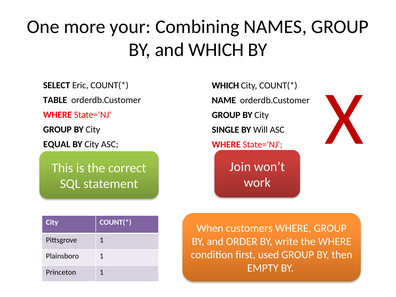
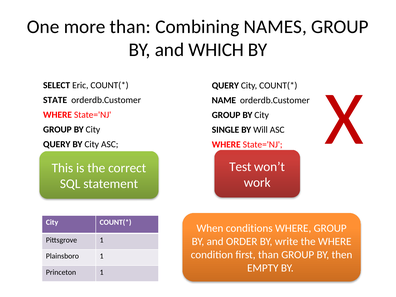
more your: your -> than
WHICH at (225, 86): WHICH -> QUERY
TABLE: TABLE -> STATE
EQUAL at (57, 144): EQUAL -> QUERY
Join: Join -> Test
customers: customers -> conditions
first used: used -> than
